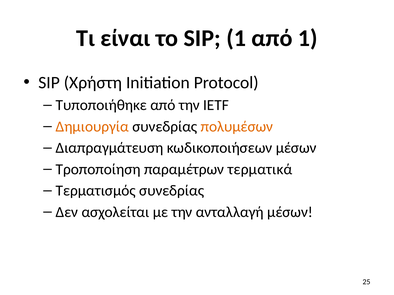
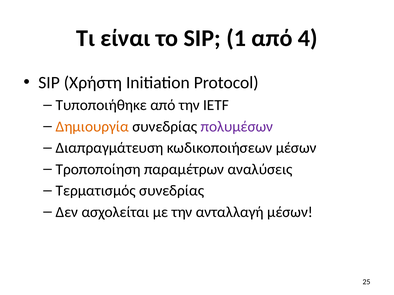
από 1: 1 -> 4
πολυμέσων colour: orange -> purple
τερματικά: τερματικά -> αναλύσεις
